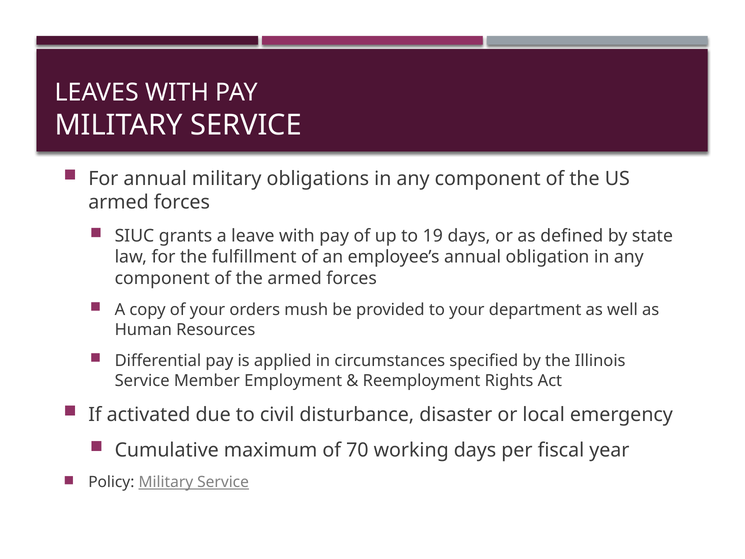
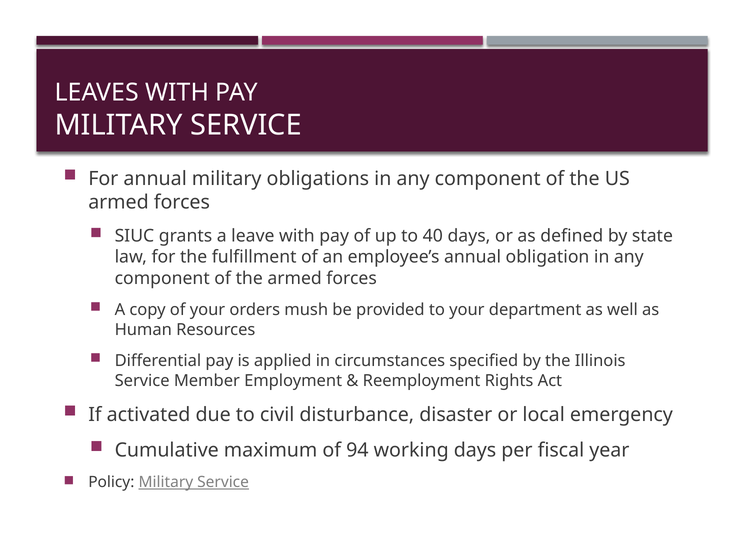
19: 19 -> 40
70: 70 -> 94
